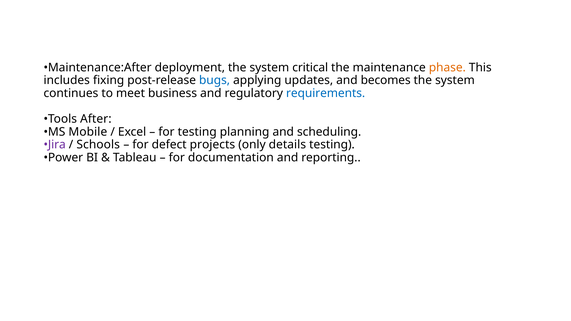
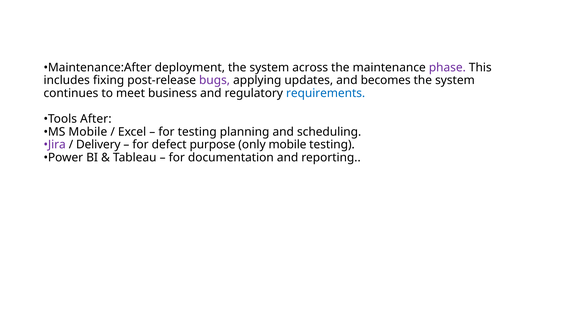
critical: critical -> across
phase colour: orange -> purple
bugs colour: blue -> purple
Schools: Schools -> Delivery
projects: projects -> purpose
only details: details -> mobile
